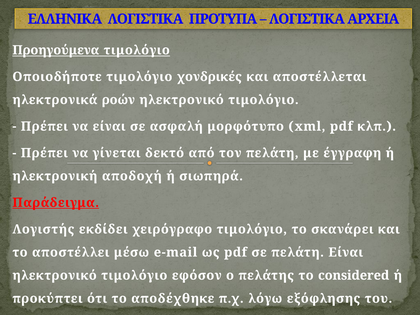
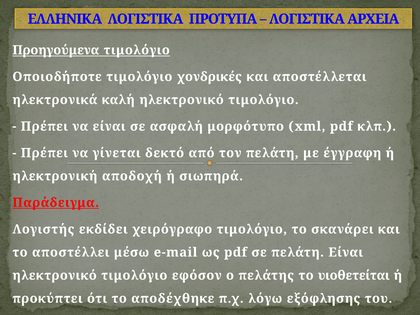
ροών: ροών -> καλή
considered: considered -> υιοθετείται
